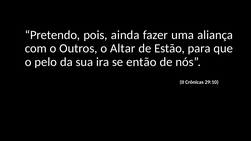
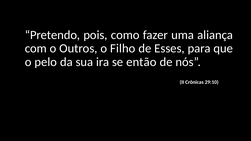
ainda: ainda -> como
Altar: Altar -> Filho
Estão: Estão -> Esses
